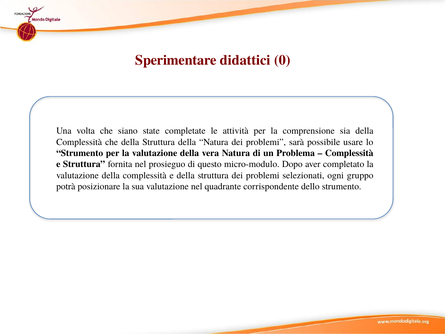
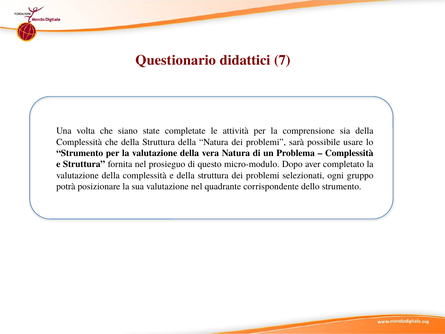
Sperimentare: Sperimentare -> Questionario
0: 0 -> 7
